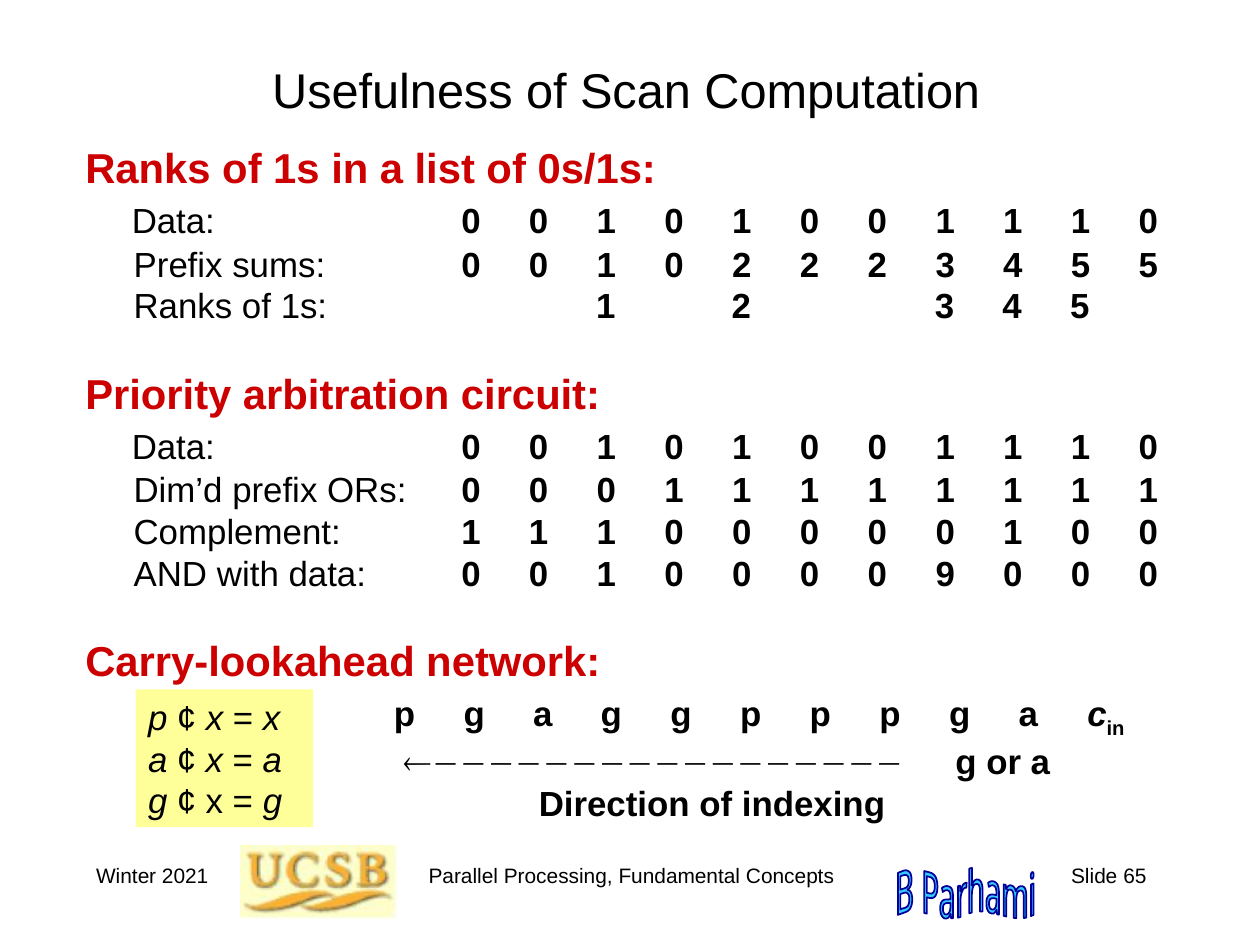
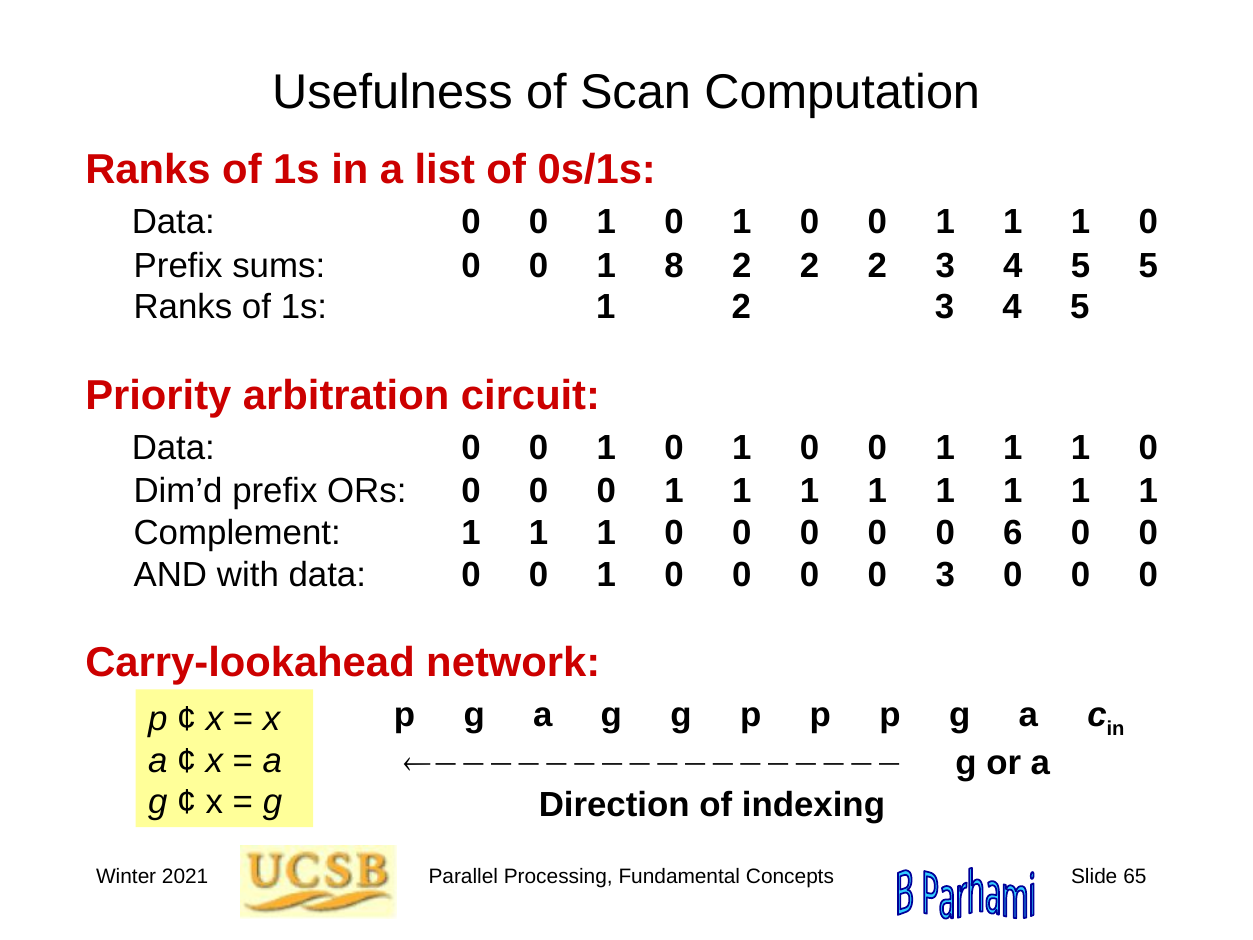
0 at (674, 265): 0 -> 8
1 at (1013, 533): 1 -> 6
0 9: 9 -> 3
